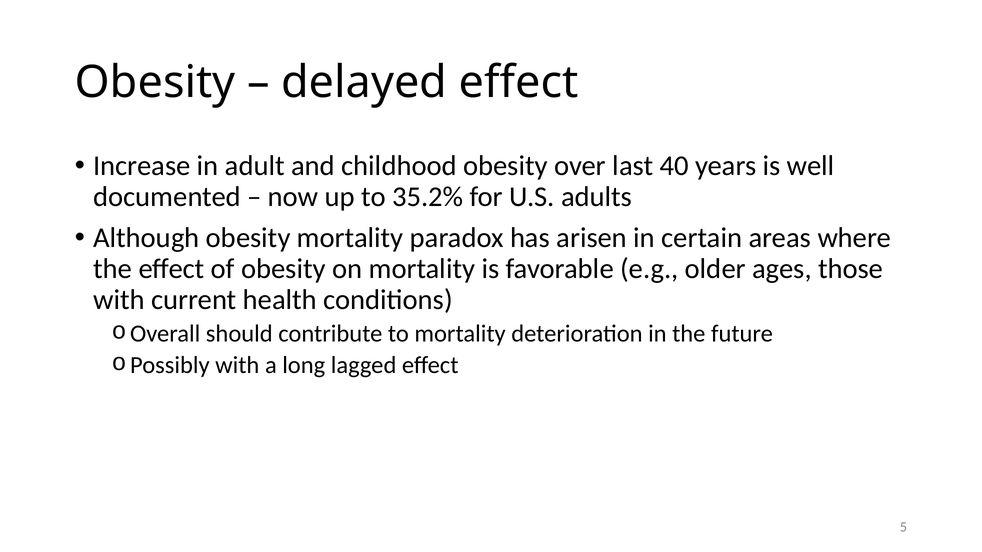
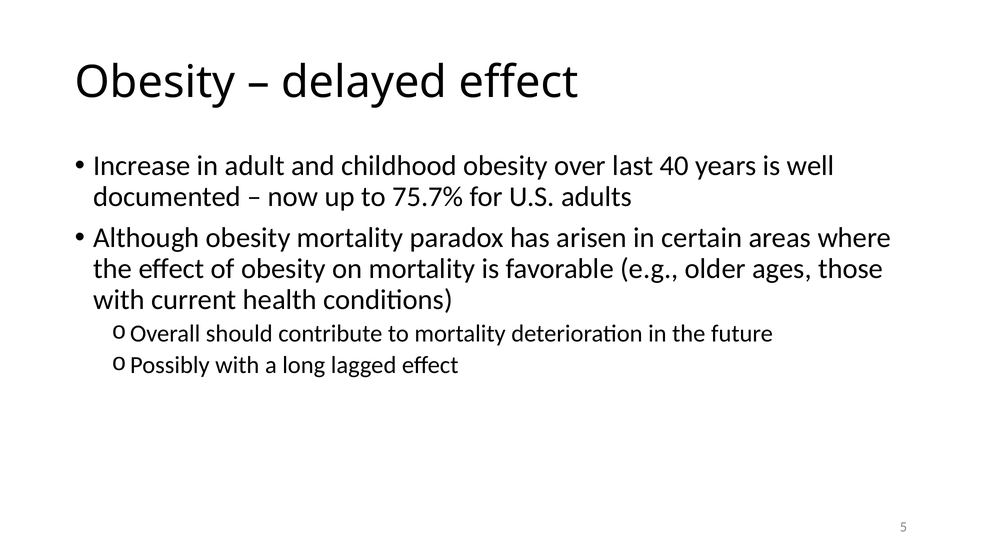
35.2%: 35.2% -> 75.7%
